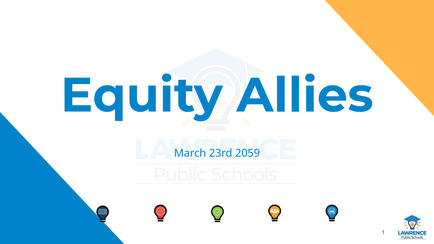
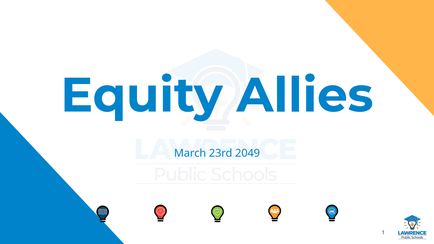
2059: 2059 -> 2049
